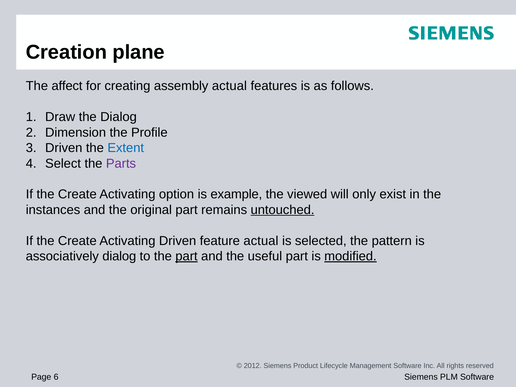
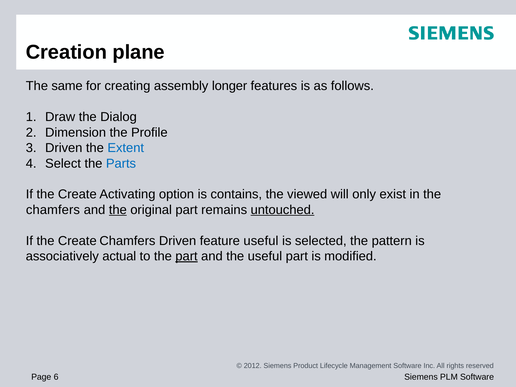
affect: affect -> same
assembly actual: actual -> longer
Parts colour: purple -> blue
example: example -> contains
instances at (53, 210): instances -> chamfers
the at (118, 210) underline: none -> present
Activating at (127, 241): Activating -> Chamfers
feature actual: actual -> useful
associatively dialog: dialog -> actual
modified underline: present -> none
